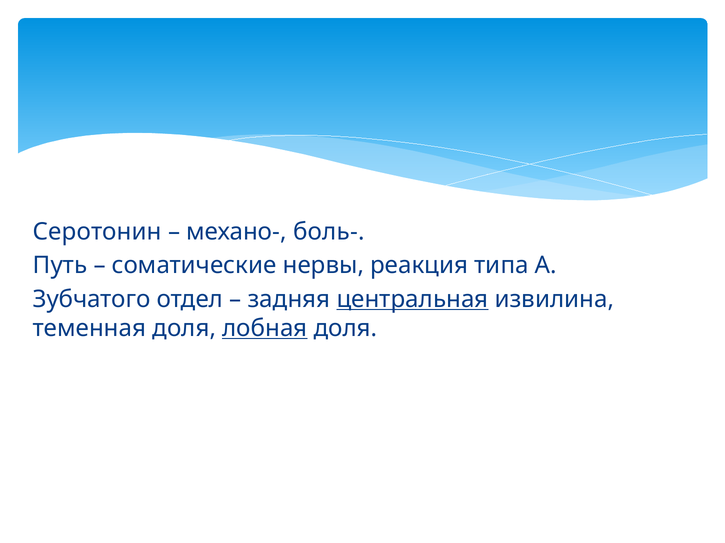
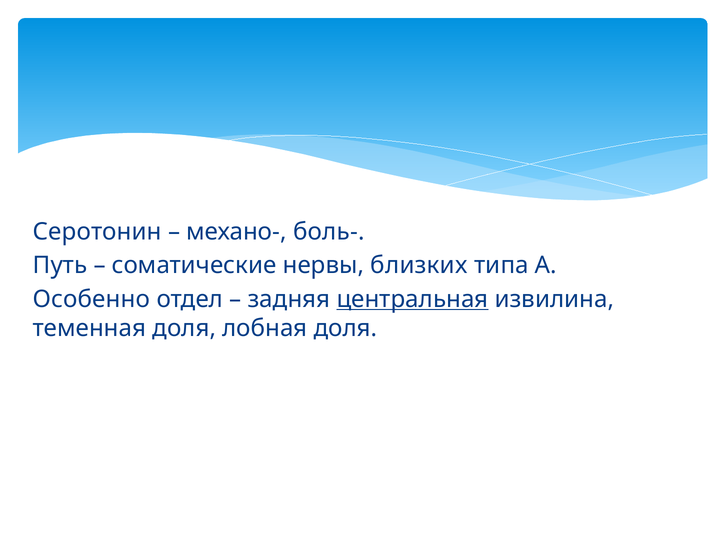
реакция: реакция -> близких
Зубчатого: Зубчатого -> Особенно
лобная underline: present -> none
